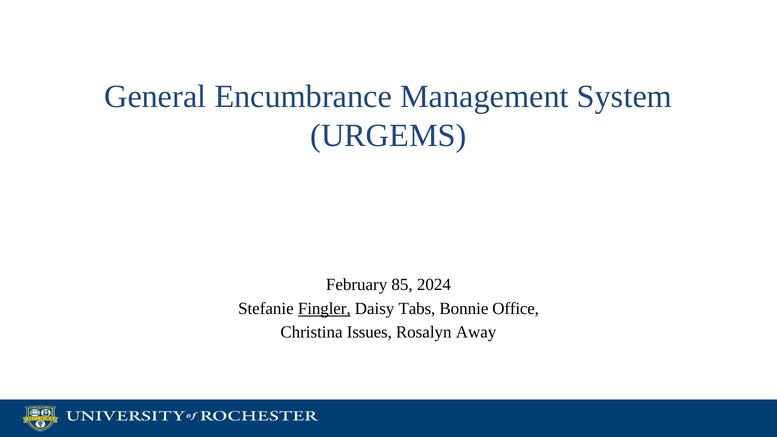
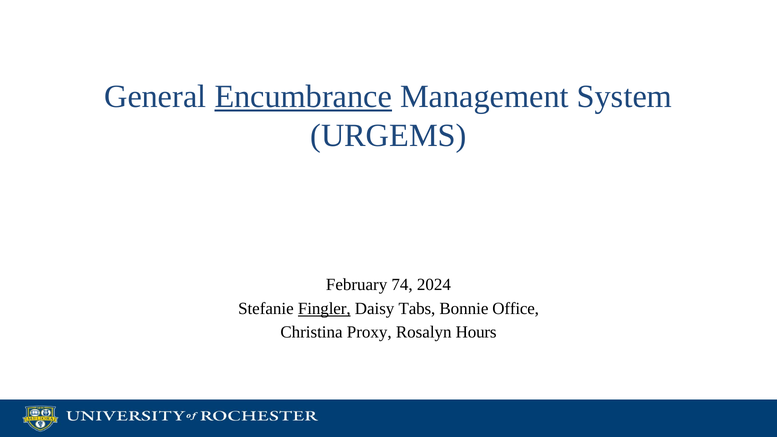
Encumbrance underline: none -> present
85: 85 -> 74
Issues: Issues -> Proxy
Away: Away -> Hours
